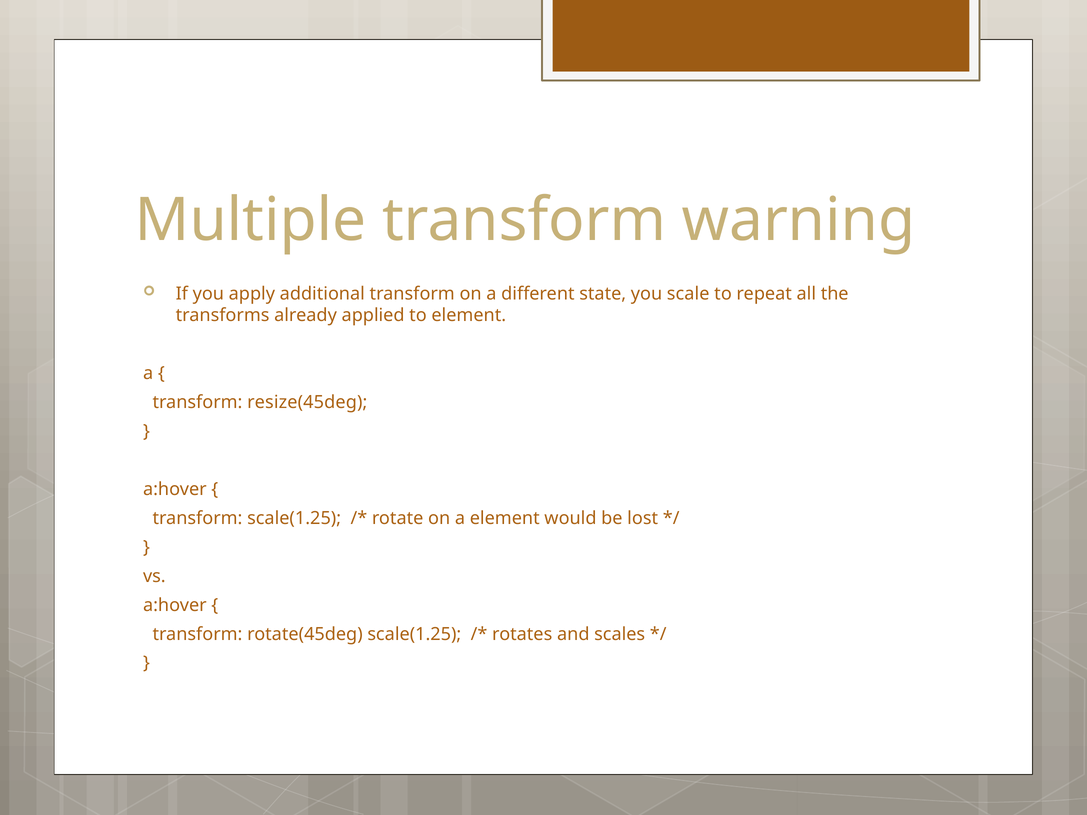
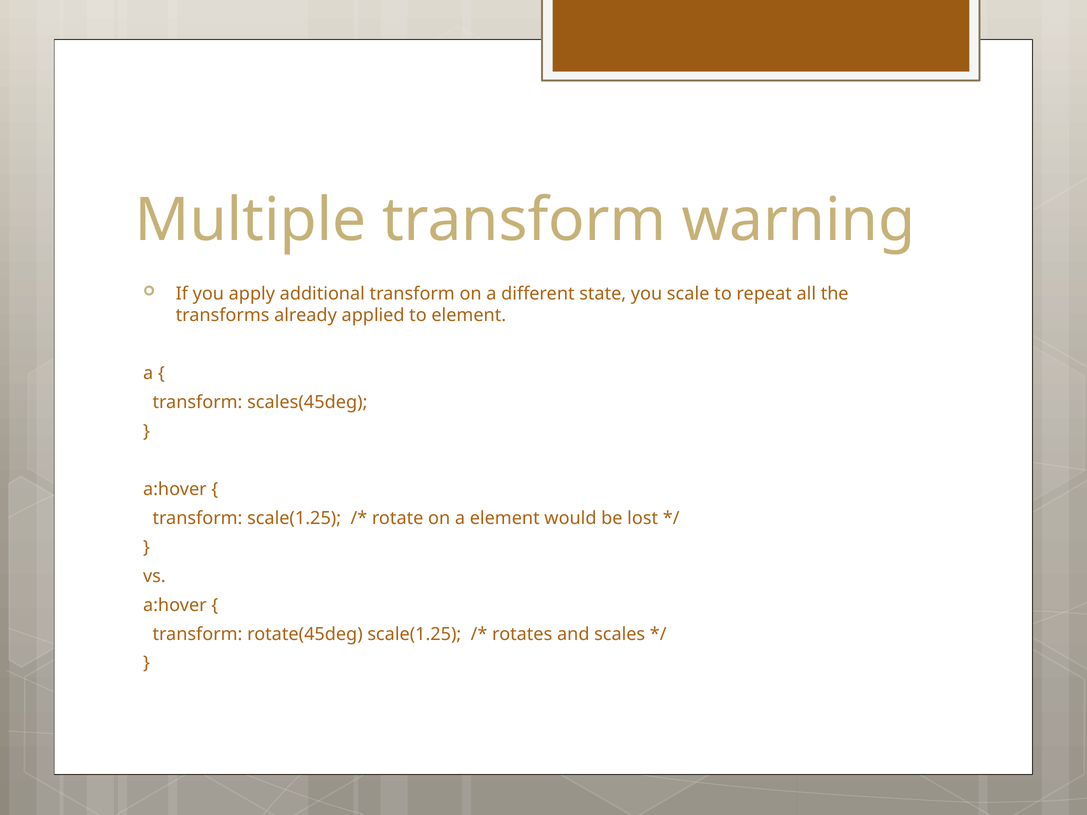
resize(45deg: resize(45deg -> scales(45deg
